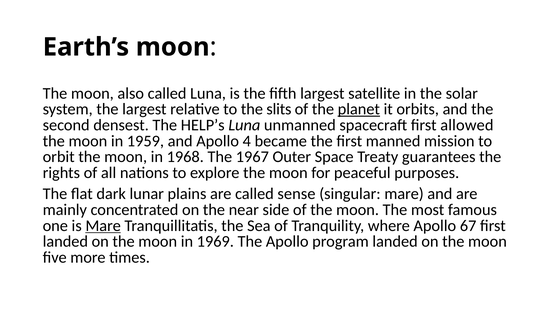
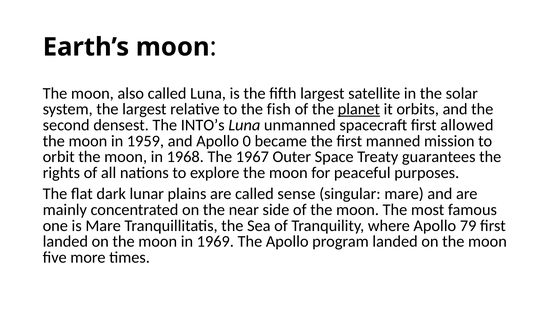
slits: slits -> fish
HELP’s: HELP’s -> INTO’s
4: 4 -> 0
Mare at (103, 226) underline: present -> none
67: 67 -> 79
